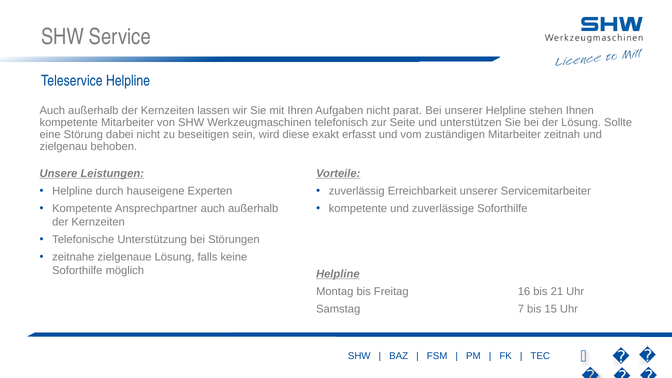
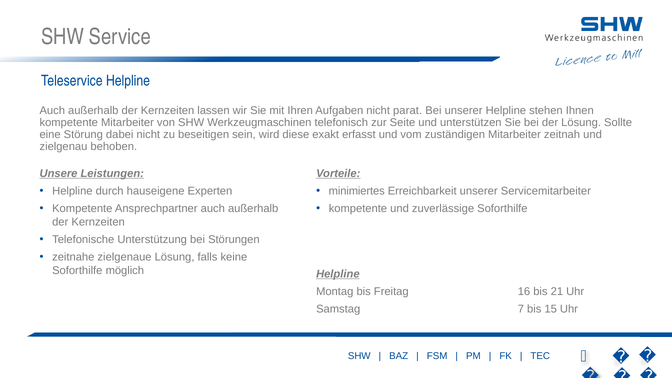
zuverlässig: zuverlässig -> minimiertes
